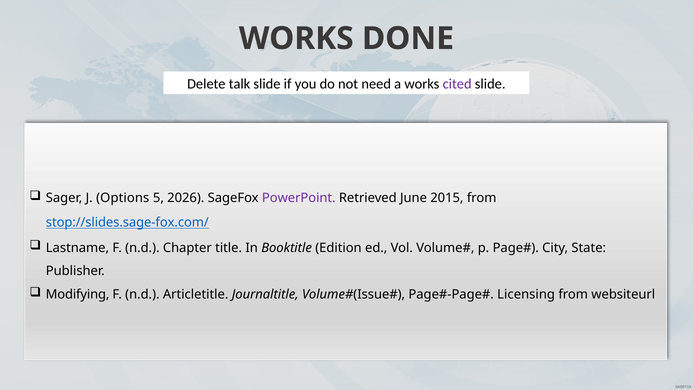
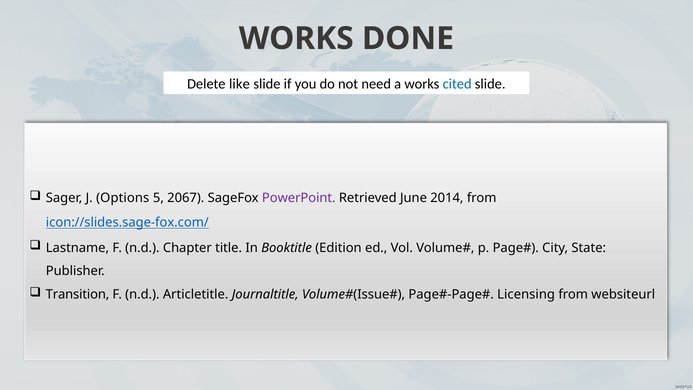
talk: talk -> like
cited colour: purple -> blue
2026: 2026 -> 2067
2015: 2015 -> 2014
stop://slides.sage-fox.com/: stop://slides.sage-fox.com/ -> icon://slides.sage-fox.com/
Modifying: Modifying -> Transition
